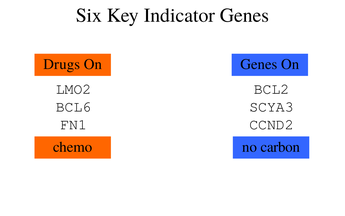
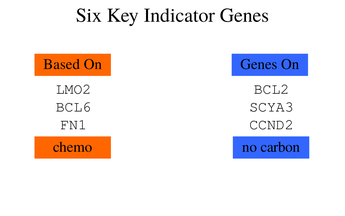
Drugs: Drugs -> Based
